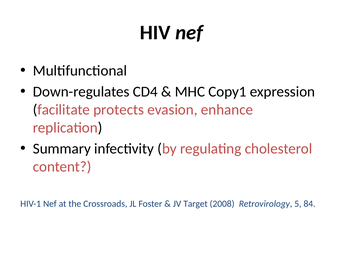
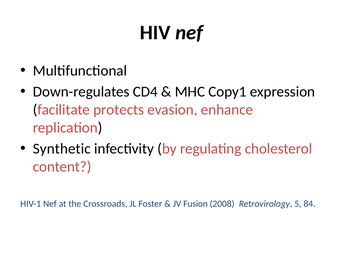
Summary: Summary -> Synthetic
Target: Target -> Fusion
